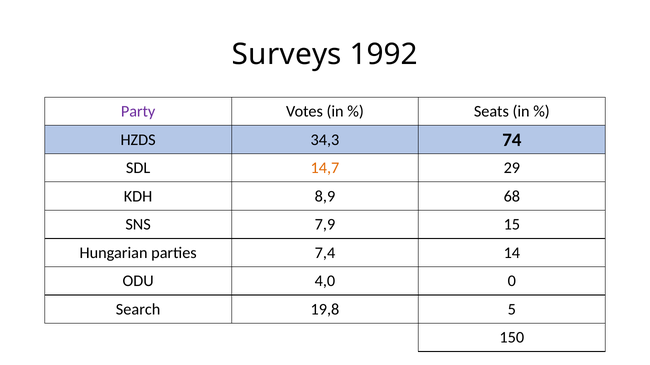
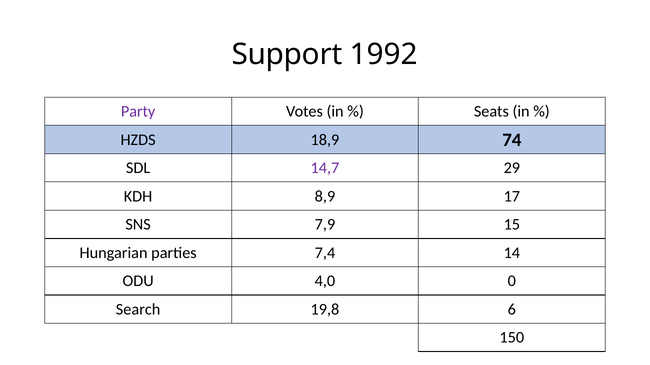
Surveys: Surveys -> Support
34,3: 34,3 -> 18,9
14,7 colour: orange -> purple
68: 68 -> 17
5: 5 -> 6
